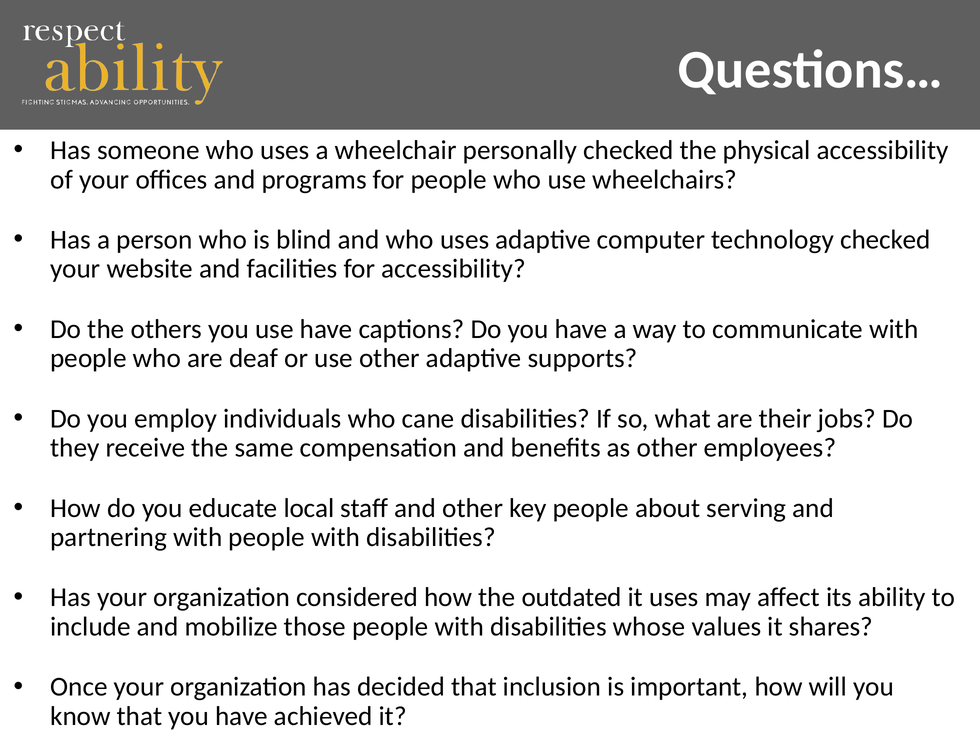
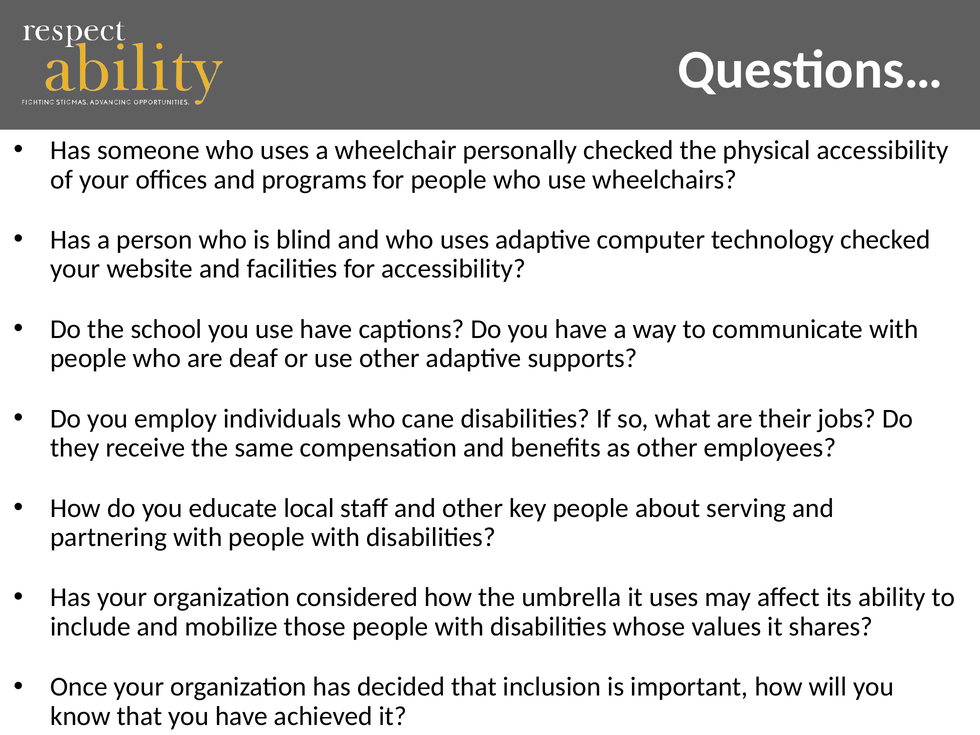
others: others -> school
outdated: outdated -> umbrella
